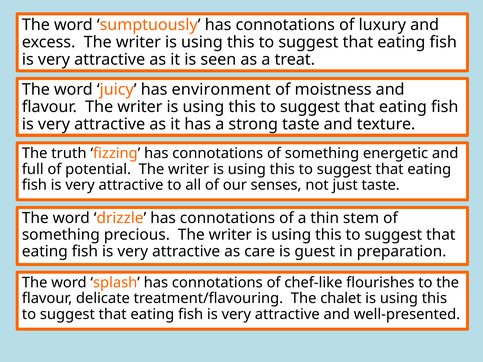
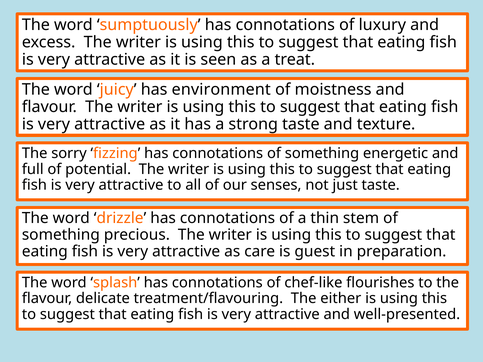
truth: truth -> sorry
chalet: chalet -> either
